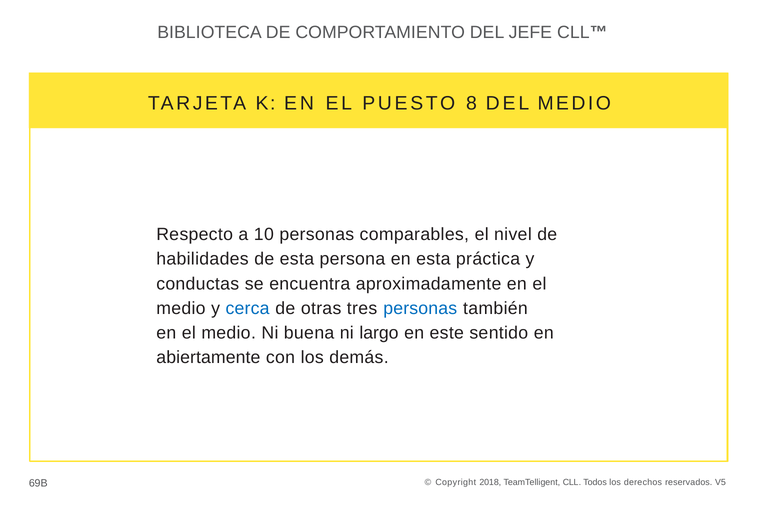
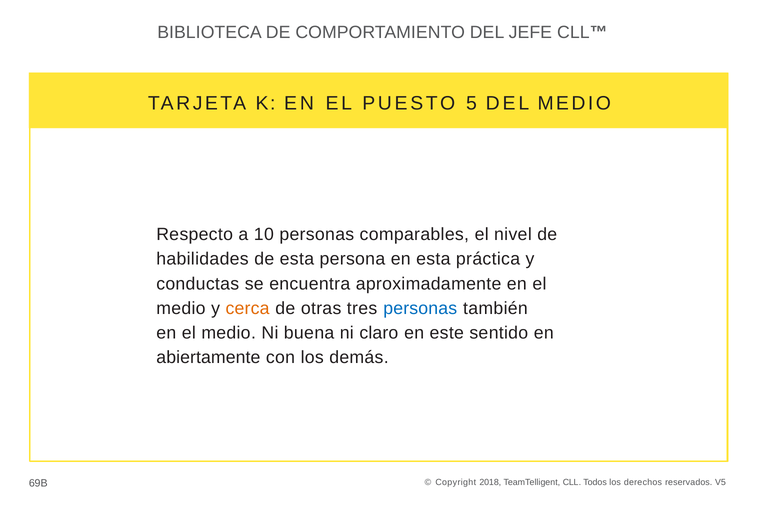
8: 8 -> 5
cerca colour: blue -> orange
largo: largo -> claro
